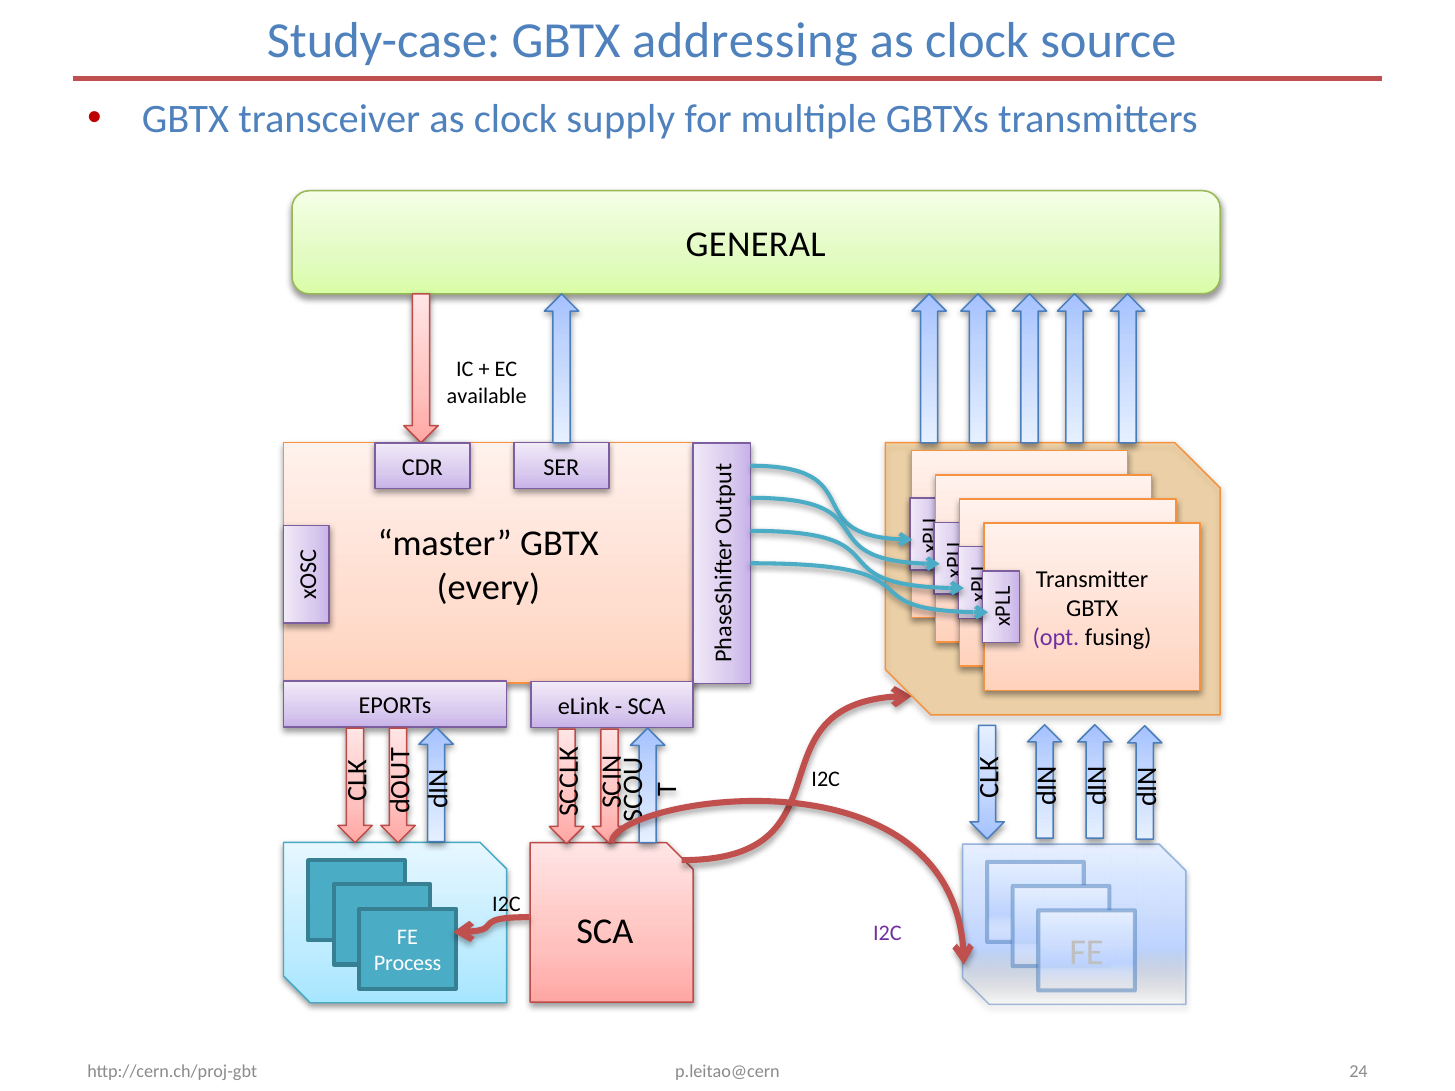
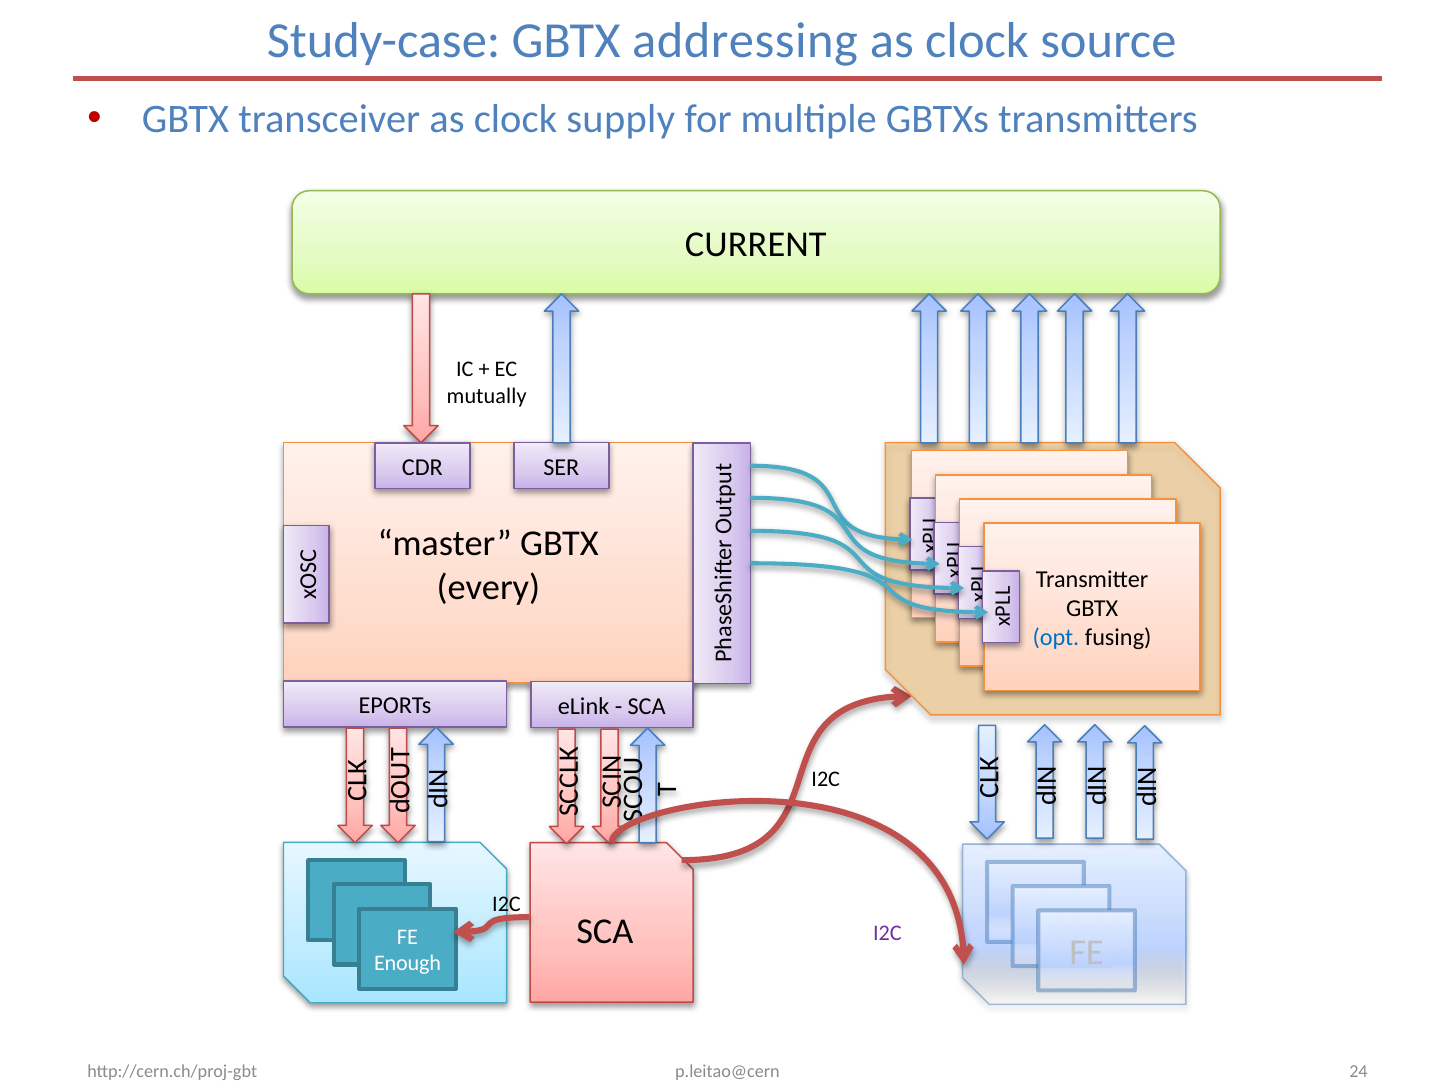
GENERAL: GENERAL -> CURRENT
available: available -> mutually
opt colour: purple -> blue
Process: Process -> Enough
